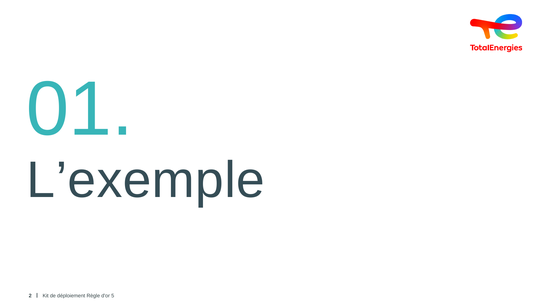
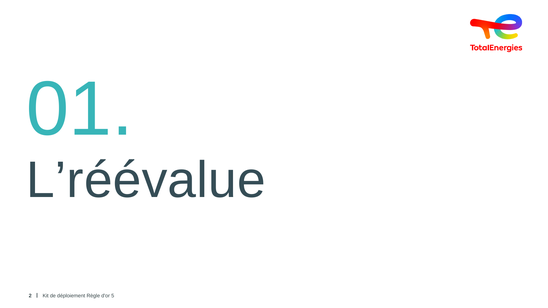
L’exemple: L’exemple -> L’réévalue
